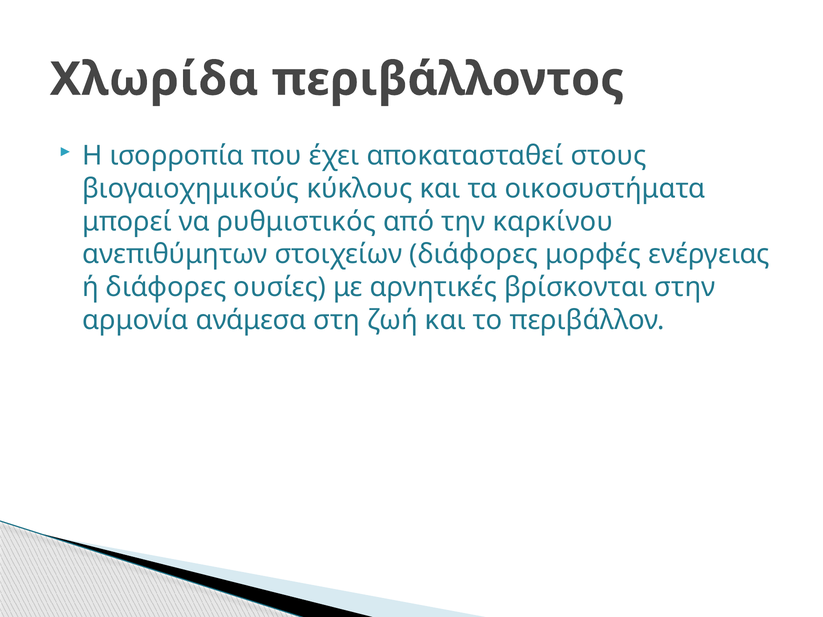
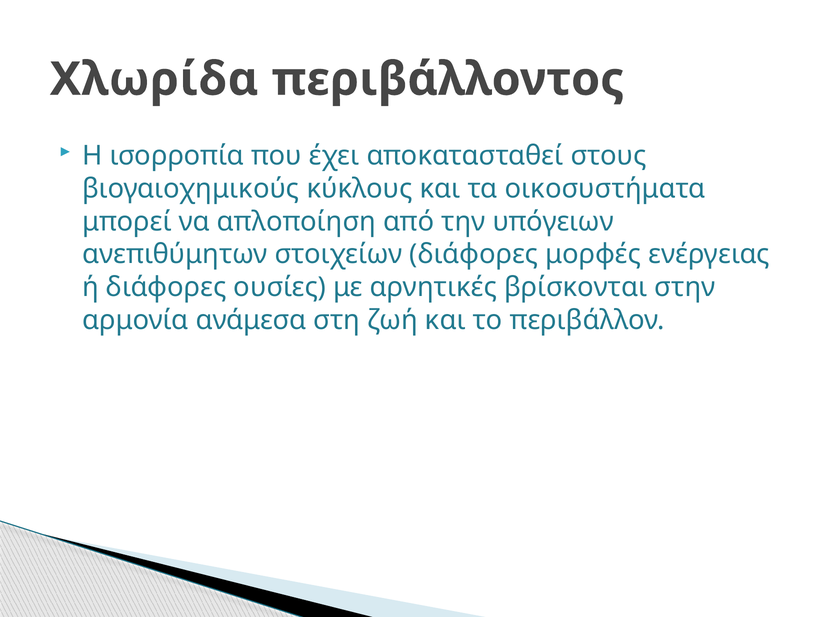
ρυθμιστικός: ρυθμιστικός -> απλοποίηση
καρκίνου: καρκίνου -> υπόγειων
